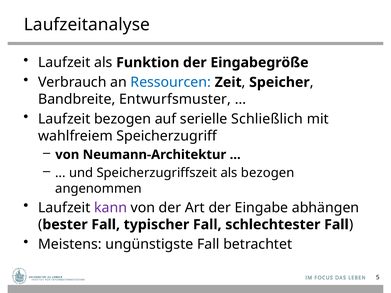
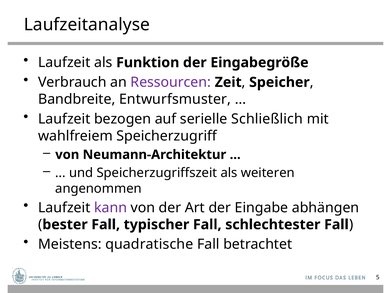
Ressourcen colour: blue -> purple
als bezogen: bezogen -> weiteren
ungünstigste: ungünstigste -> quadratische
